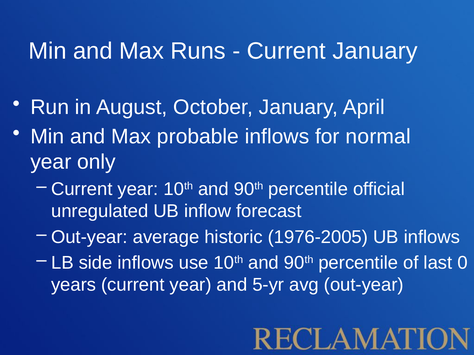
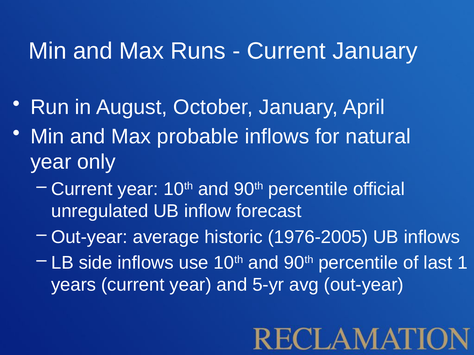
normal: normal -> natural
0: 0 -> 1
